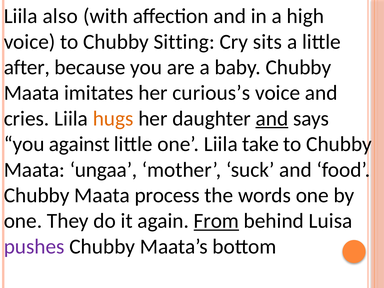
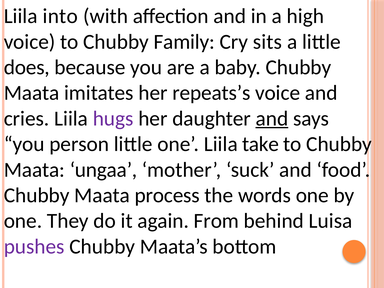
also: also -> into
Sitting: Sitting -> Family
after: after -> does
curious’s: curious’s -> repeats’s
hugs colour: orange -> purple
against: against -> person
From underline: present -> none
